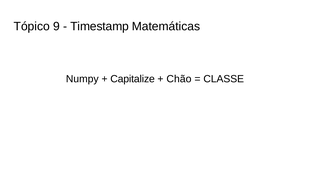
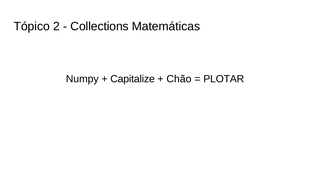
9: 9 -> 2
Timestamp: Timestamp -> Collections
CLASSE: CLASSE -> PLOTAR
